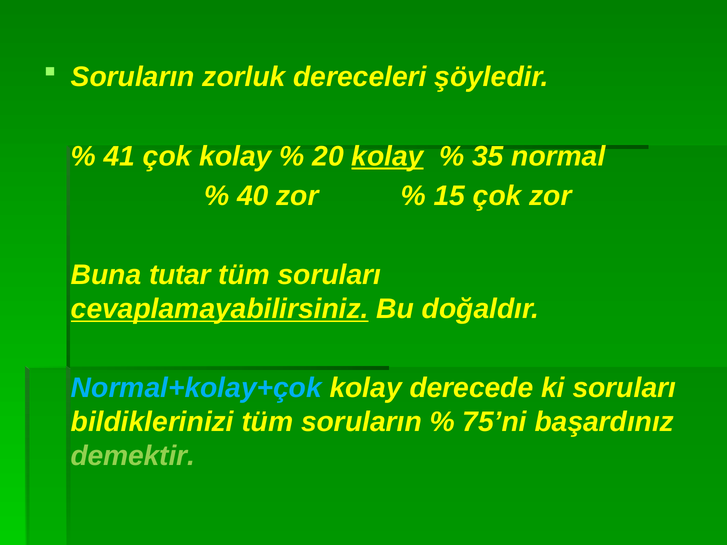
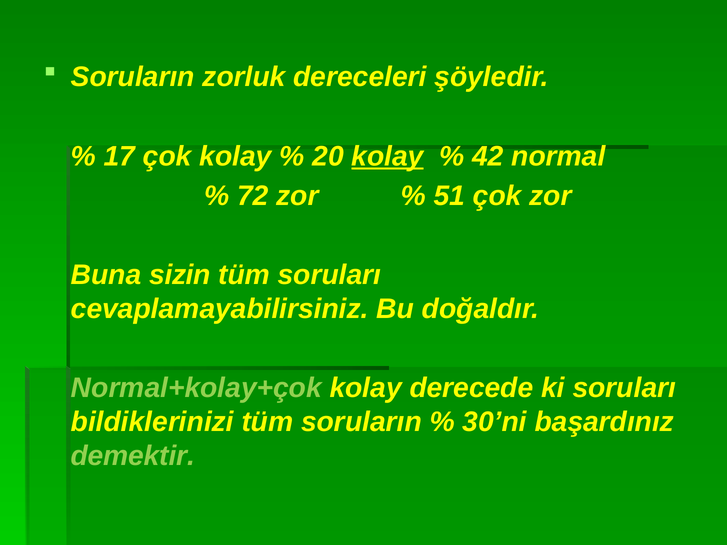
41: 41 -> 17
35: 35 -> 42
40: 40 -> 72
15: 15 -> 51
tutar: tutar -> sizin
cevaplamayabilirsiniz underline: present -> none
Normal+kolay+çok colour: light blue -> light green
75’ni: 75’ni -> 30’ni
